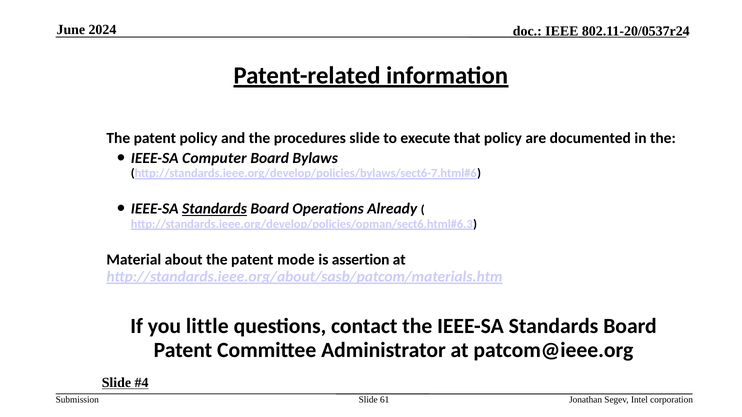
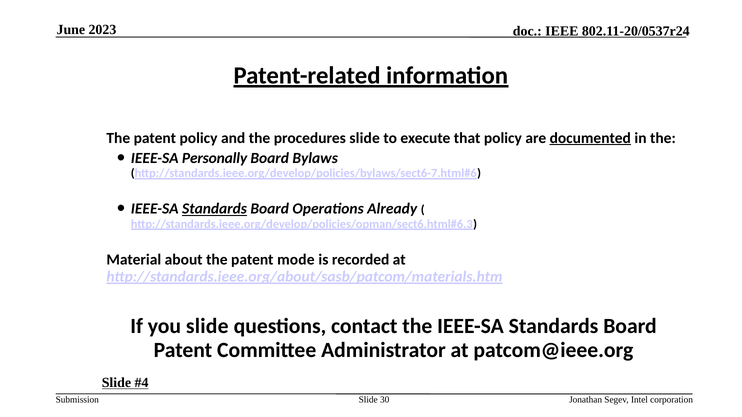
2024: 2024 -> 2023
documented underline: none -> present
Computer: Computer -> Personally
assertion: assertion -> recorded
you little: little -> slide
61: 61 -> 30
